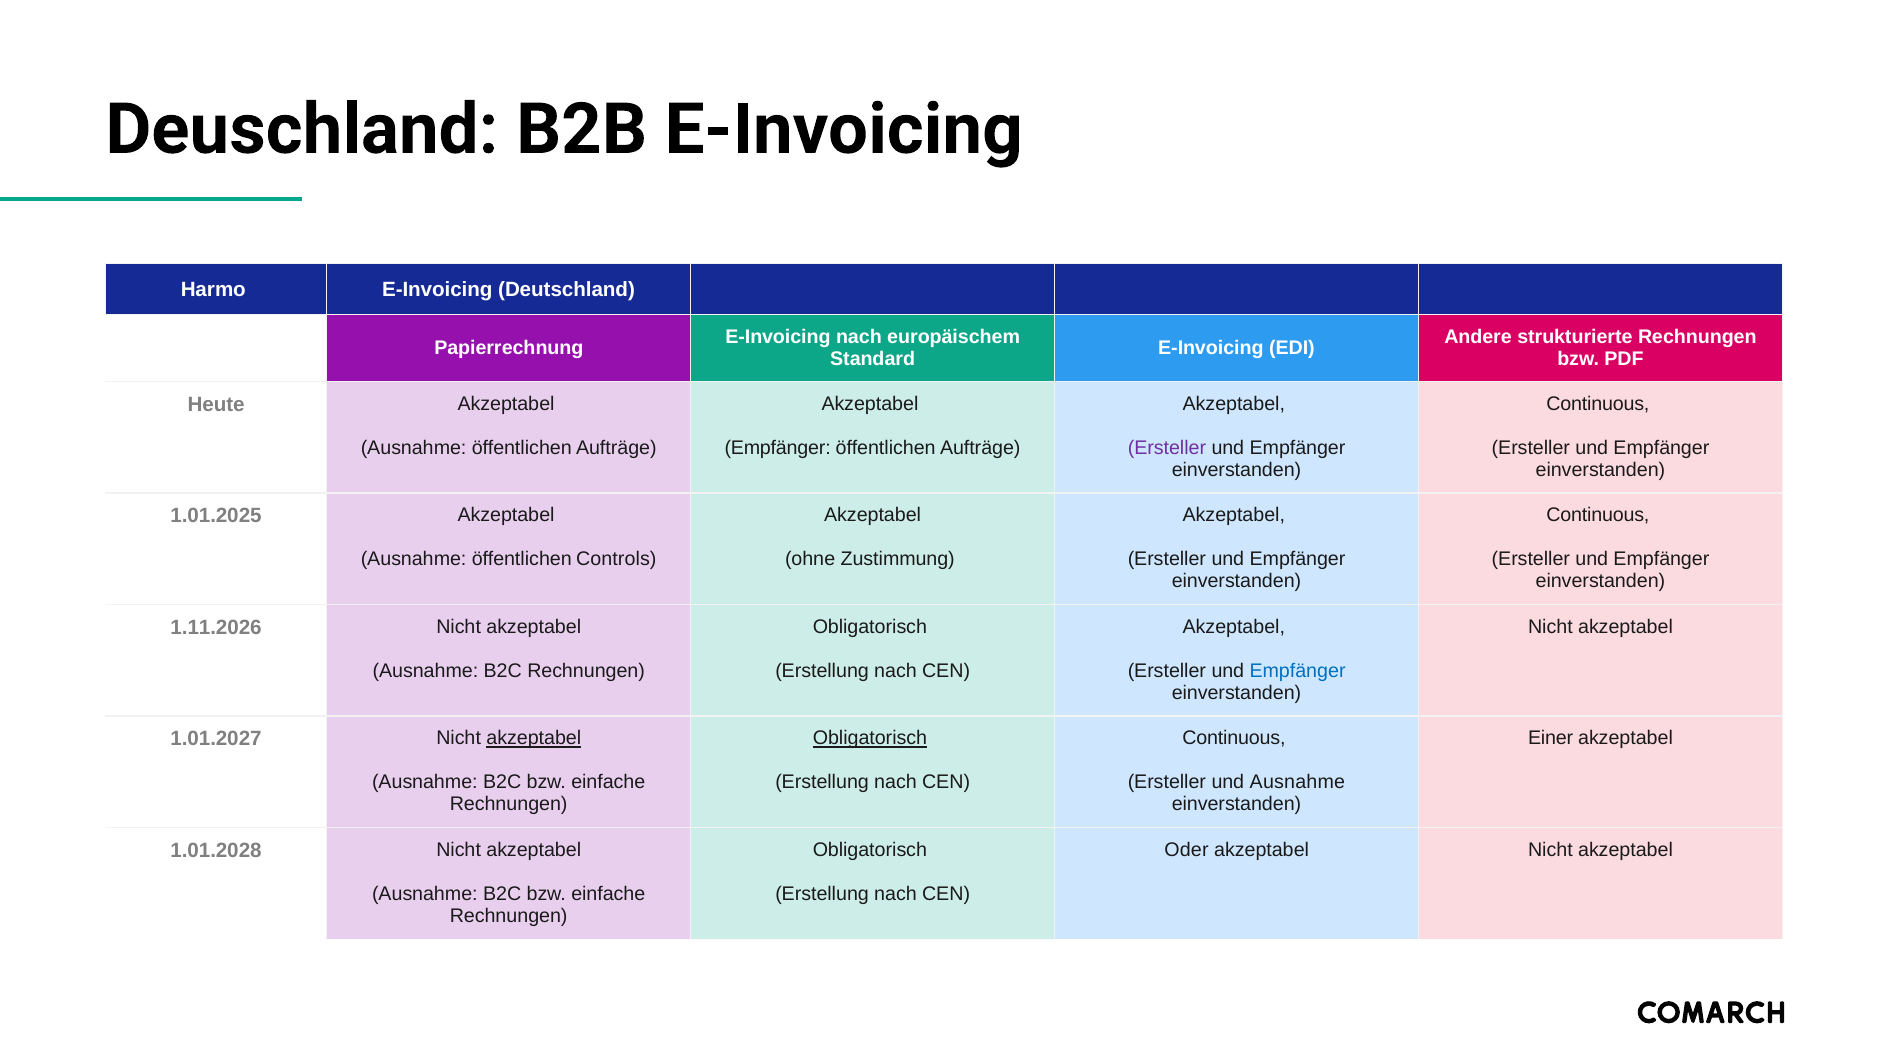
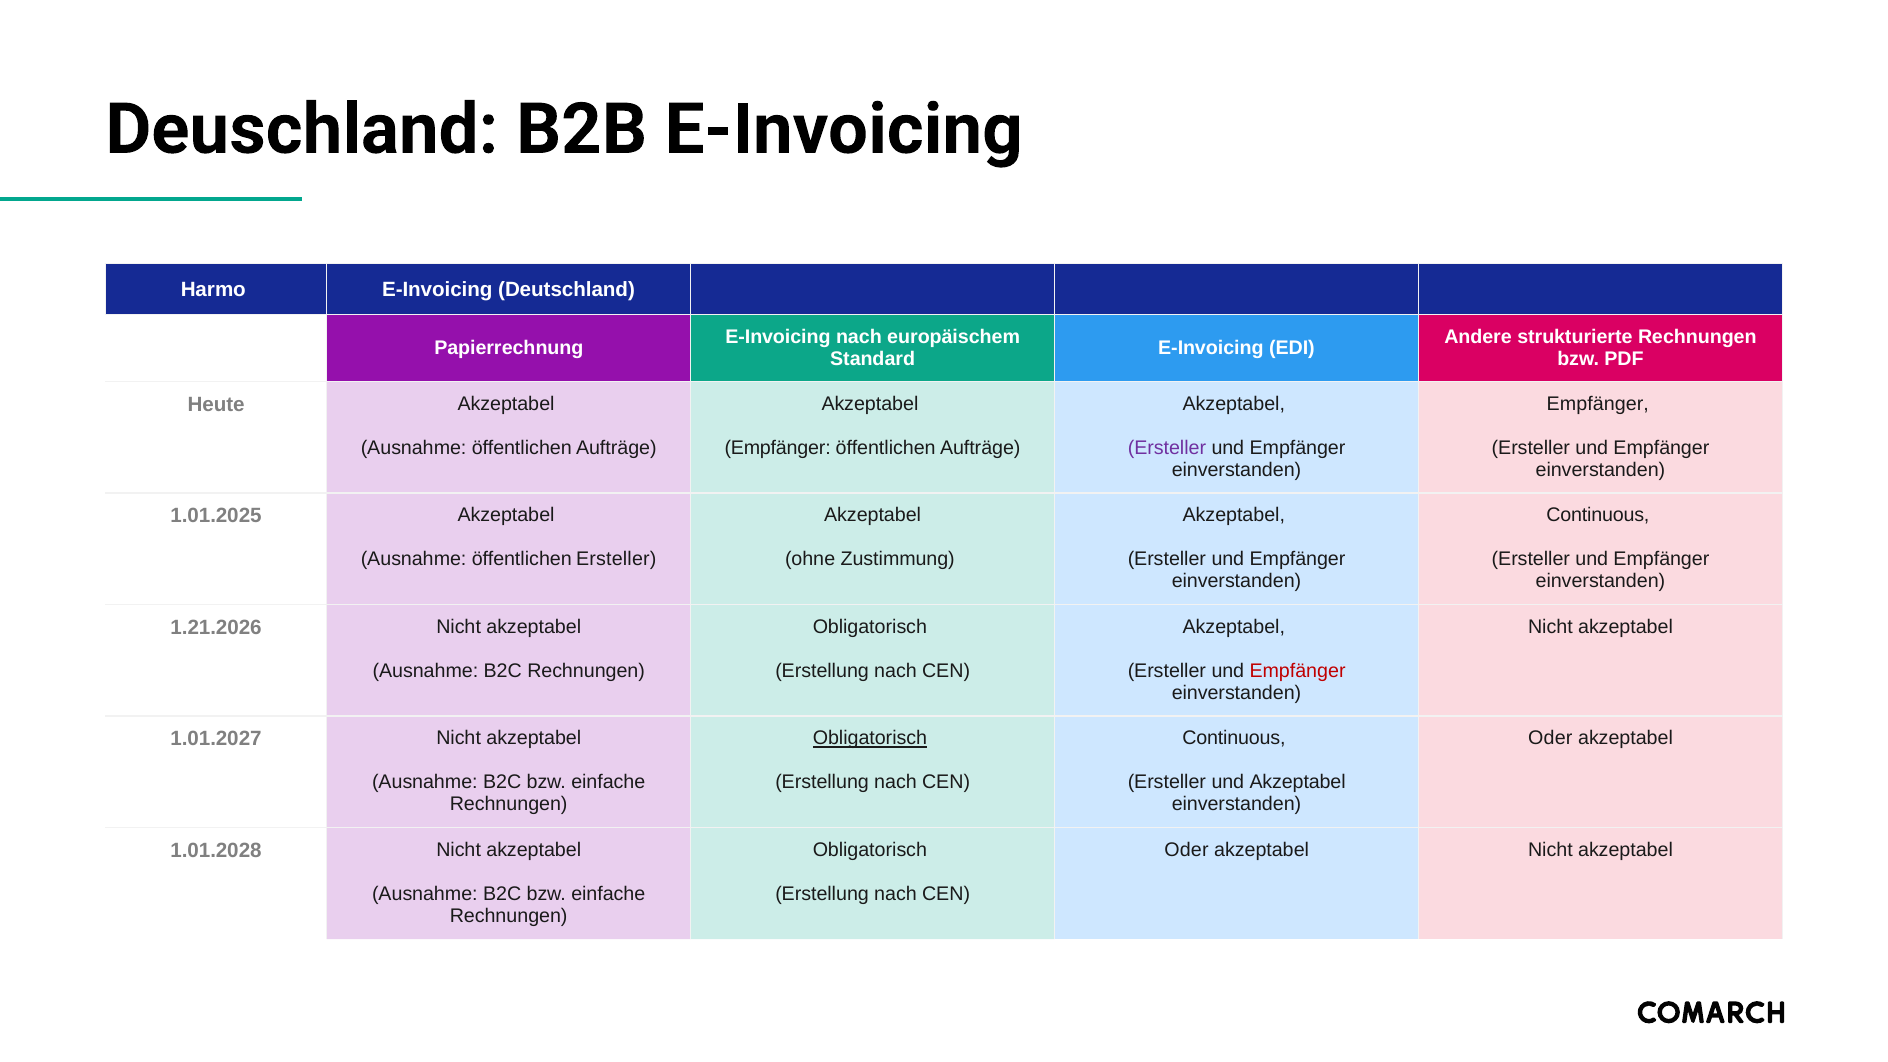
Continuous at (1598, 404): Continuous -> Empfänger
öffentlichen Controls: Controls -> Ersteller
1.11.2026: 1.11.2026 -> 1.21.2026
Empfänger at (1298, 671) colour: blue -> red
Einer at (1551, 738): Einer -> Oder
akzeptabel at (534, 738) underline: present -> none
und Ausnahme: Ausnahme -> Akzeptabel
